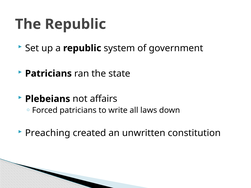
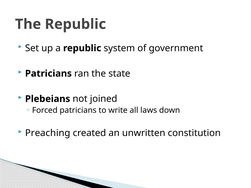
affairs: affairs -> joined
